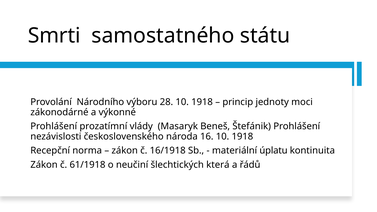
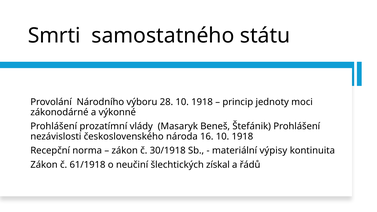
16/1918: 16/1918 -> 30/1918
úplatu: úplatu -> výpisy
která: která -> získal
